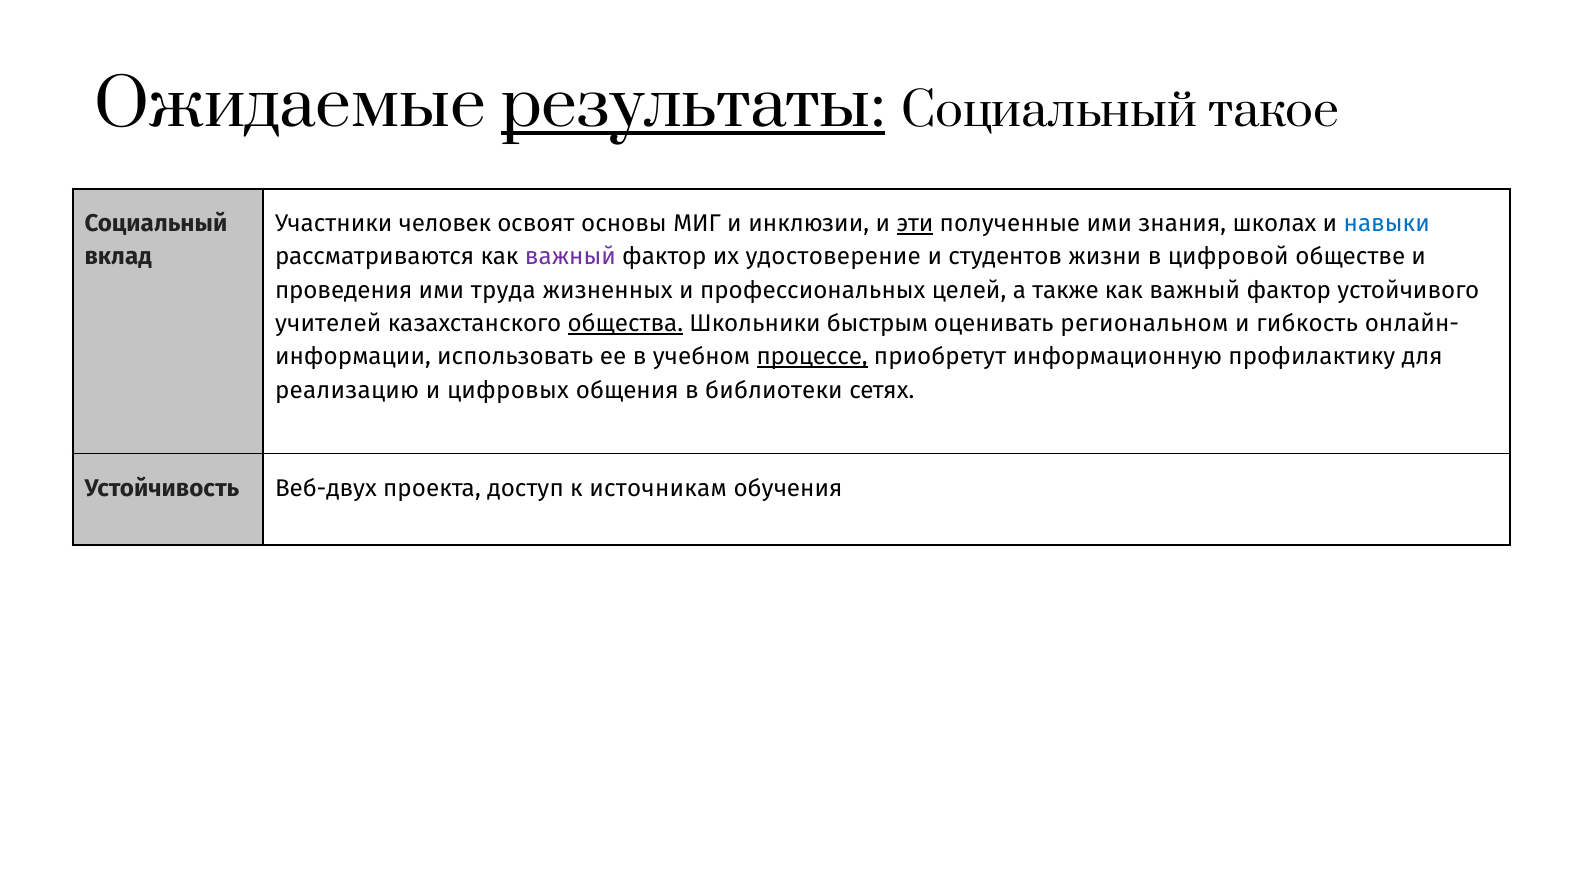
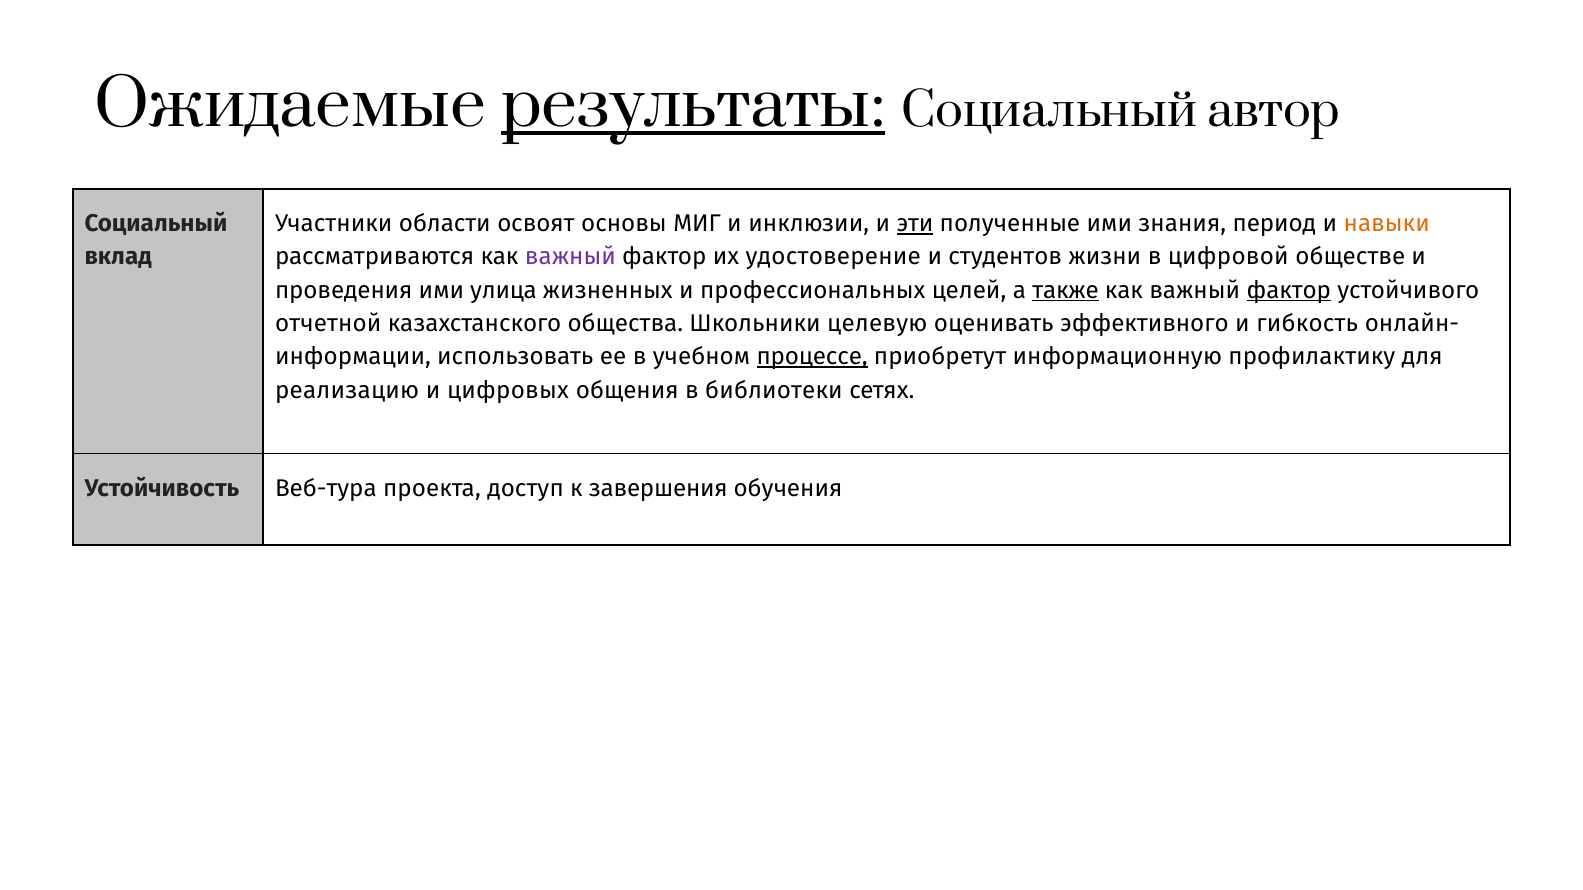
такое: такое -> автор
человек: человек -> области
школах: школах -> период
навыки colour: blue -> orange
труда: труда -> улица
также underline: none -> present
фактор at (1289, 290) underline: none -> present
учителей: учителей -> отчетной
общества underline: present -> none
быстрым: быстрым -> целевую
региональном: региональном -> эффективного
Веб-двух: Веб-двух -> Веб-тура
источникам: источникам -> завершения
